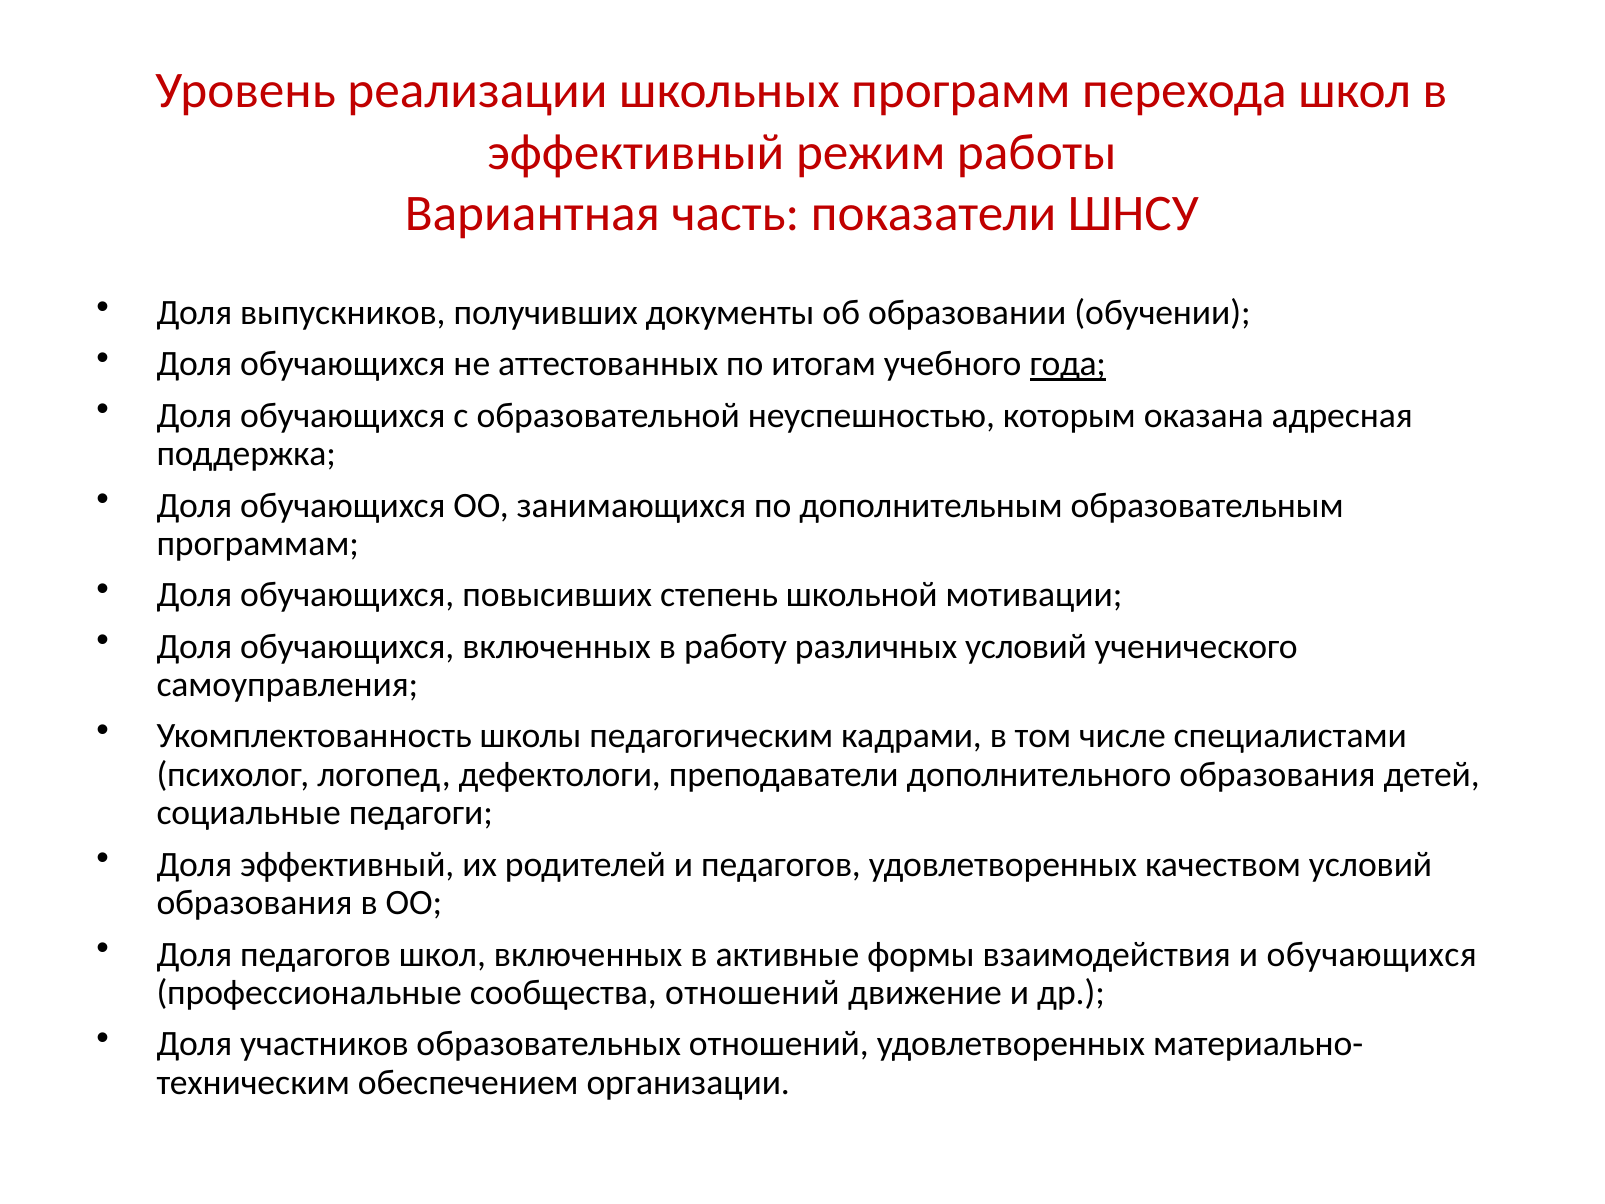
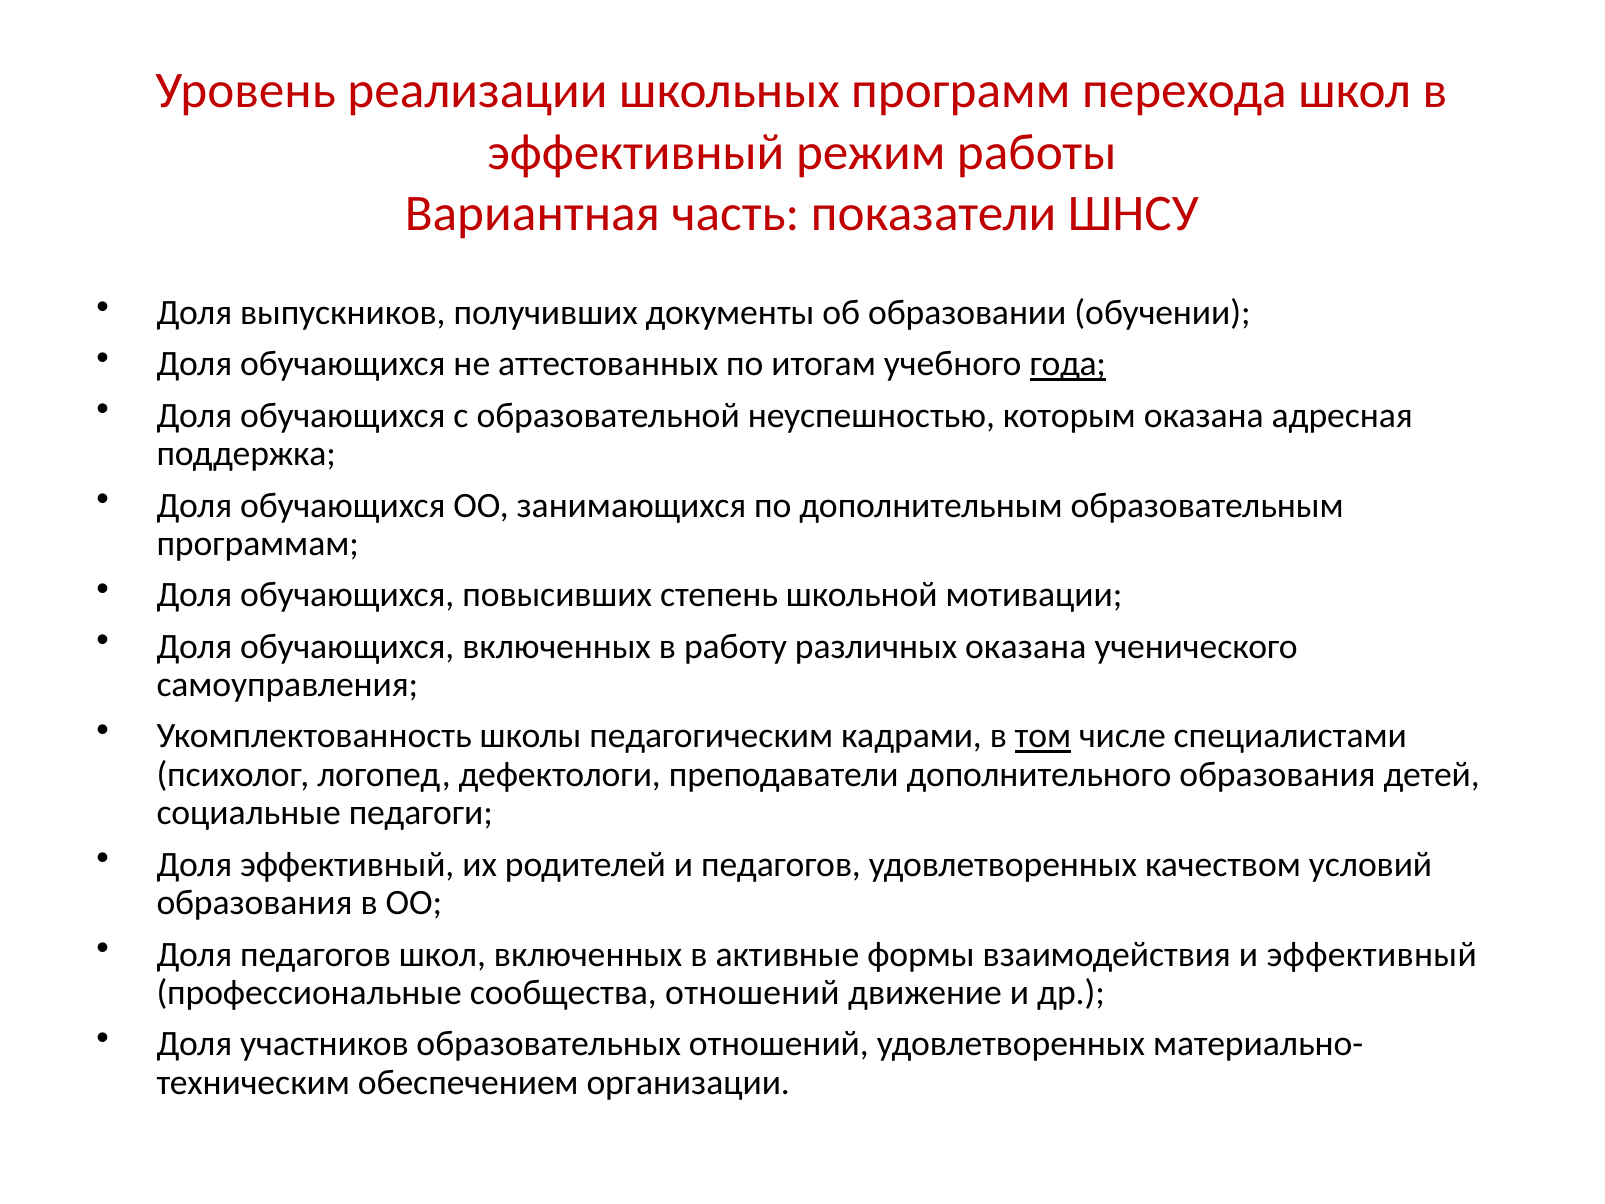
различных условий: условий -> оказана
том underline: none -> present
и обучающихся: обучающихся -> эффективный
